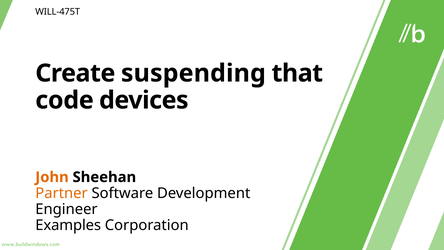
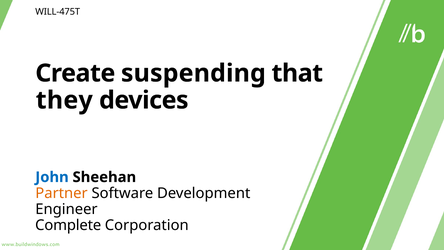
code: code -> they
John colour: orange -> blue
Examples: Examples -> Complete
